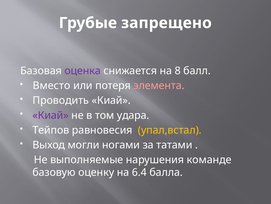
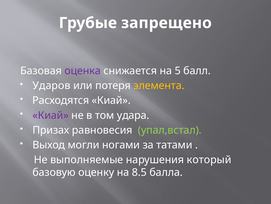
8: 8 -> 5
Вместо: Вместо -> Ударов
элемента colour: pink -> yellow
Проводить: Проводить -> Расходятся
Тейпов: Тейпов -> Призах
упал,встал colour: yellow -> light green
команде: команде -> который
6.4: 6.4 -> 8.5
